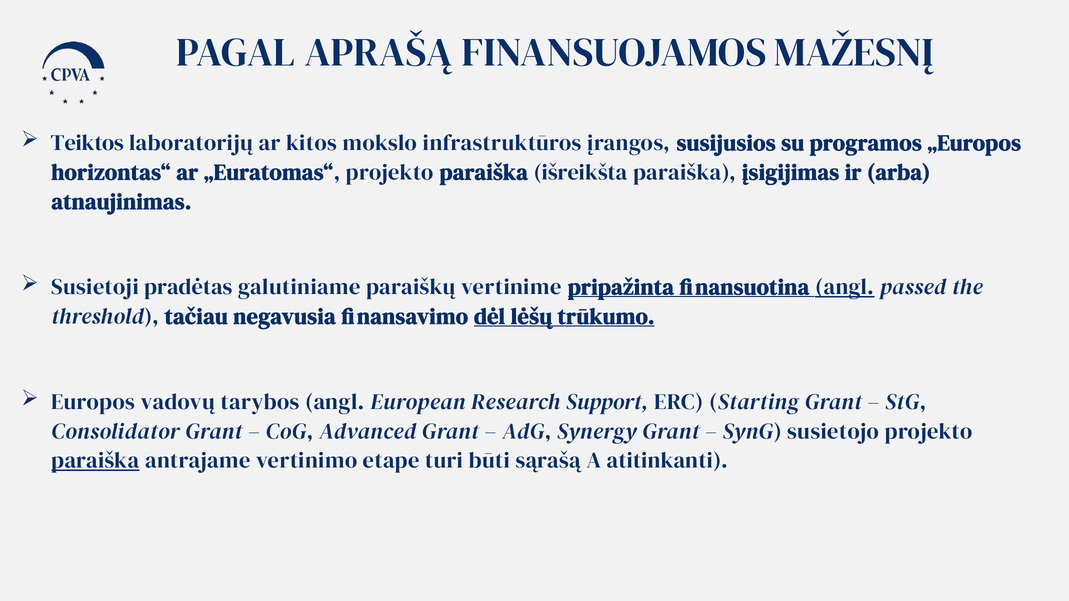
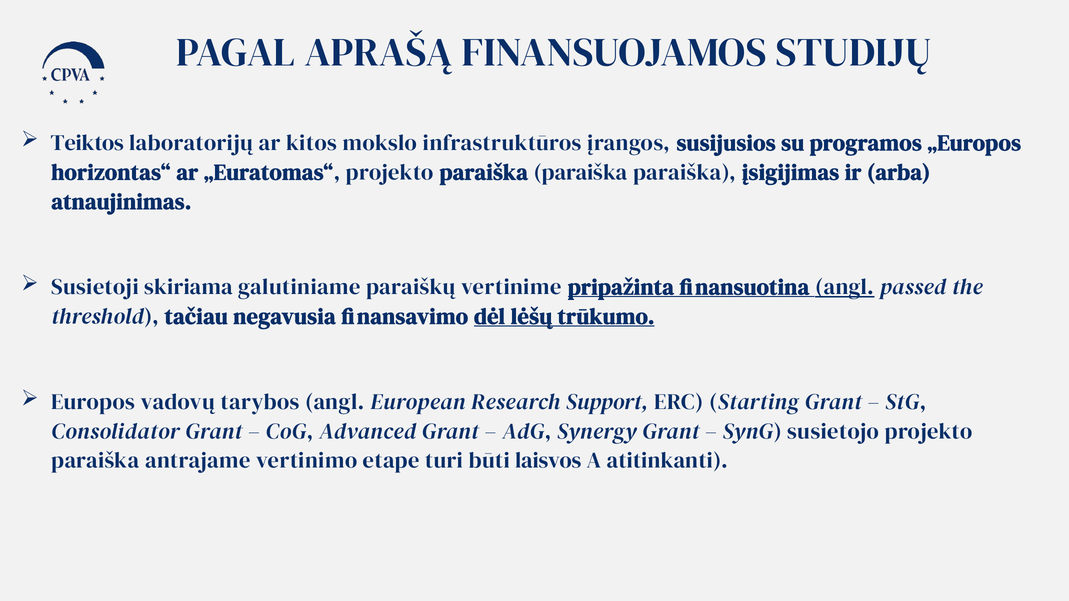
MAŽESNĮ: MAŽESNĮ -> STUDIJŲ
projekto paraiška išreikšta: išreikšta -> paraiška
pradėtas: pradėtas -> skiriama
paraiška at (95, 461) underline: present -> none
sąrašą: sąrašą -> laisvos
